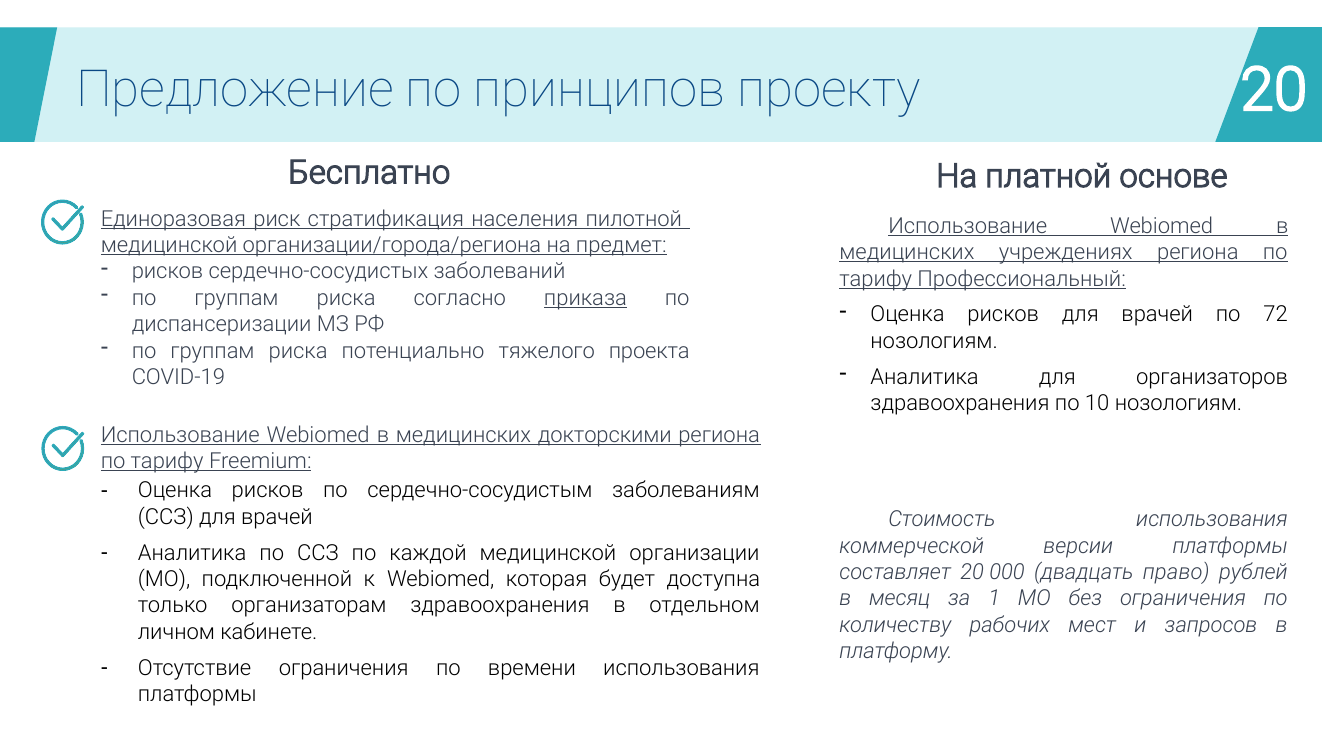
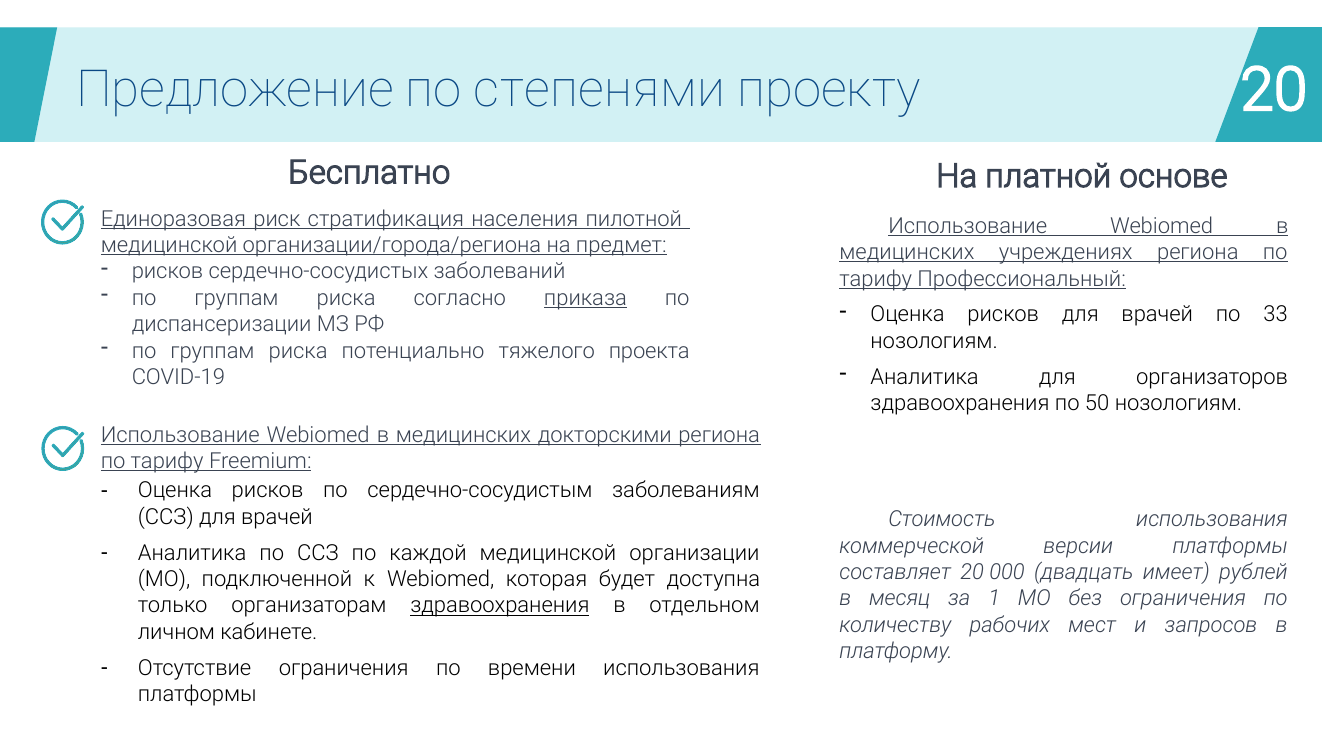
принципов: принципов -> степенями
72: 72 -> 33
10: 10 -> 50
право: право -> имеет
здравоохранения at (500, 605) underline: none -> present
